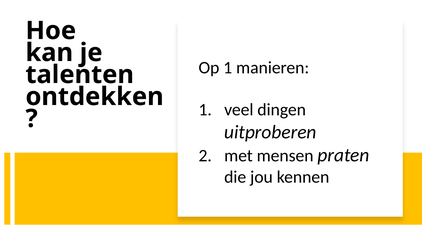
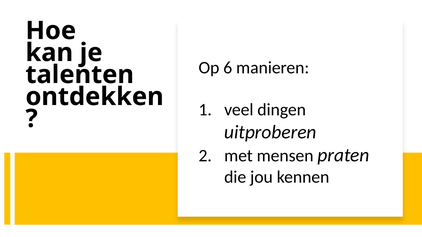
Op 1: 1 -> 6
